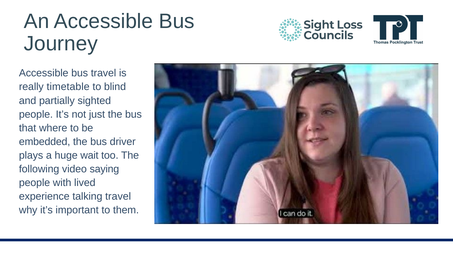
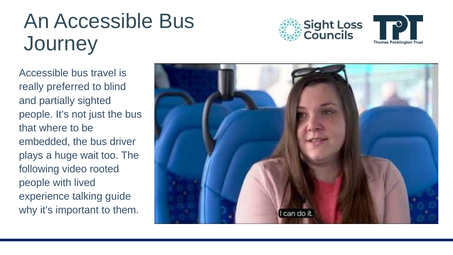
timetable: timetable -> preferred
saying: saying -> rooted
talking travel: travel -> guide
